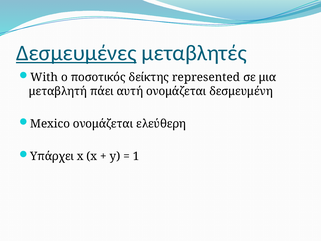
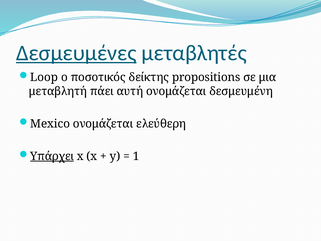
With: With -> Loop
represented: represented -> propositions
Υπάρχει underline: none -> present
